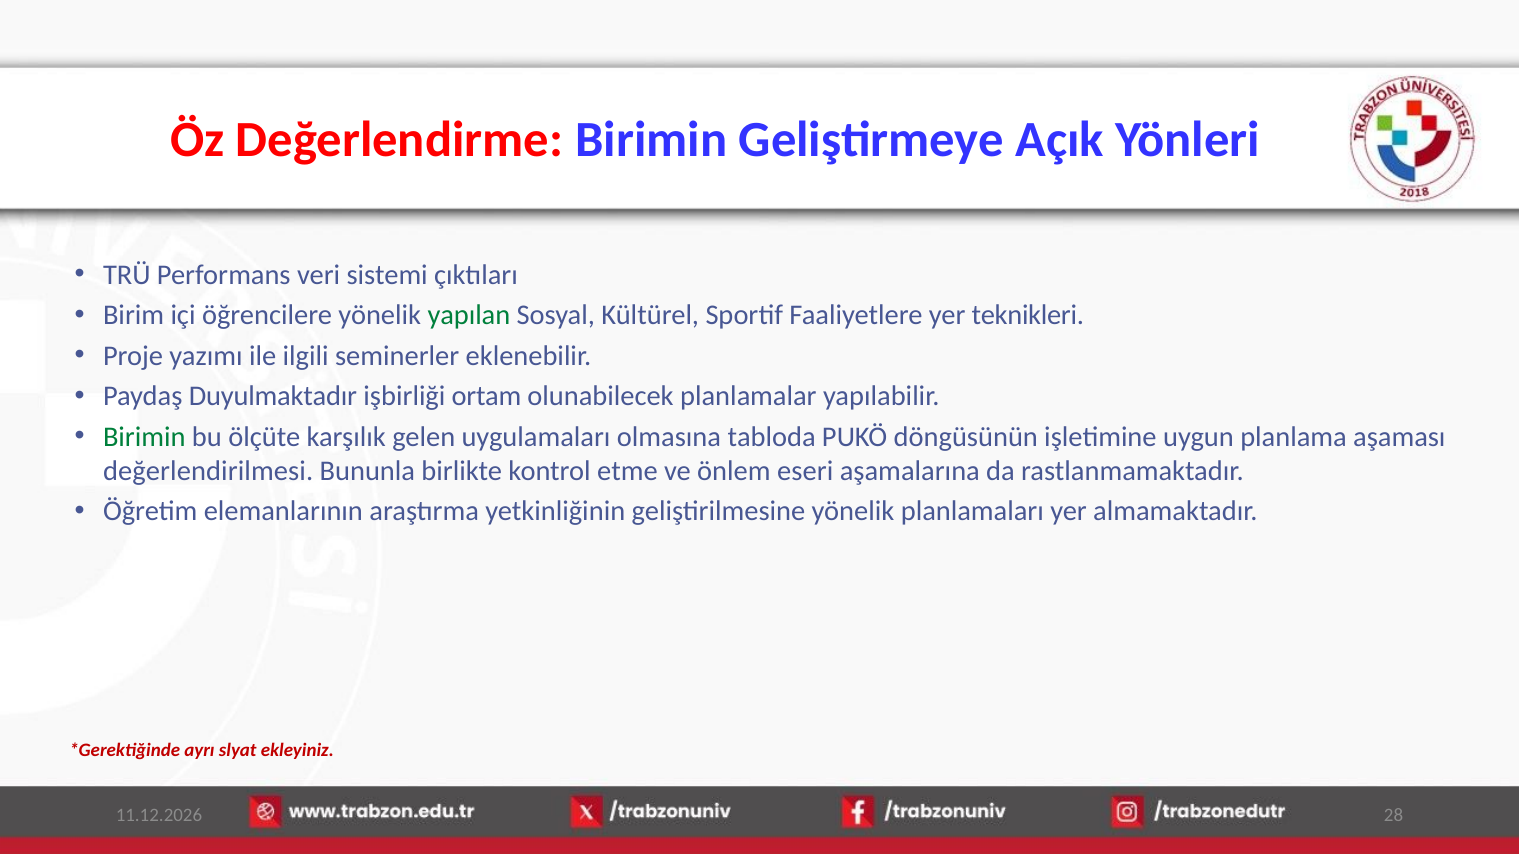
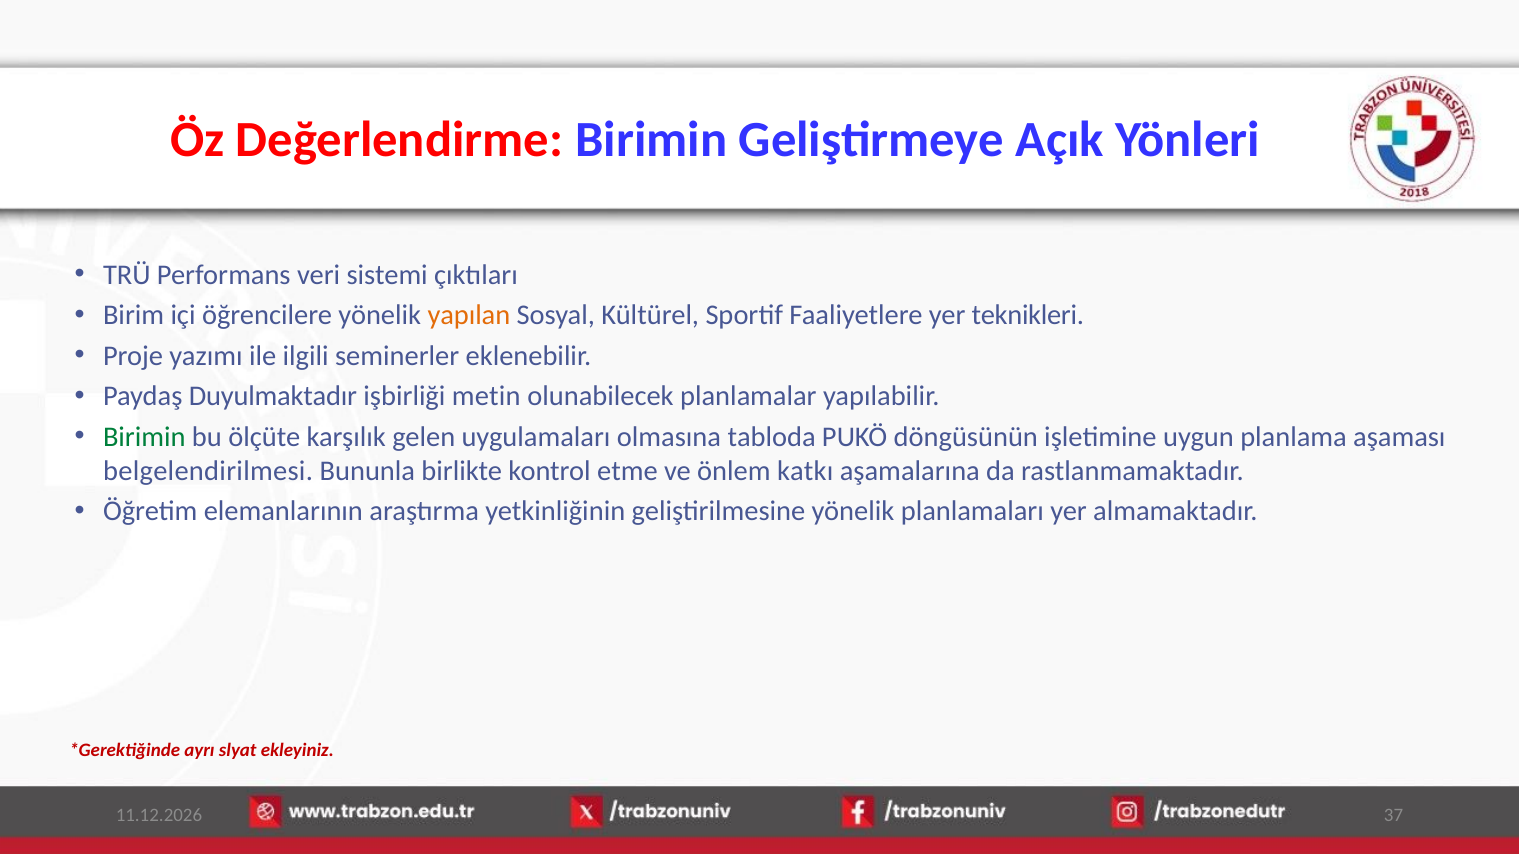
yapılan colour: green -> orange
ortam: ortam -> metin
değerlendirilmesi: değerlendirilmesi -> belgelendirilmesi
eseri: eseri -> katkı
28: 28 -> 37
